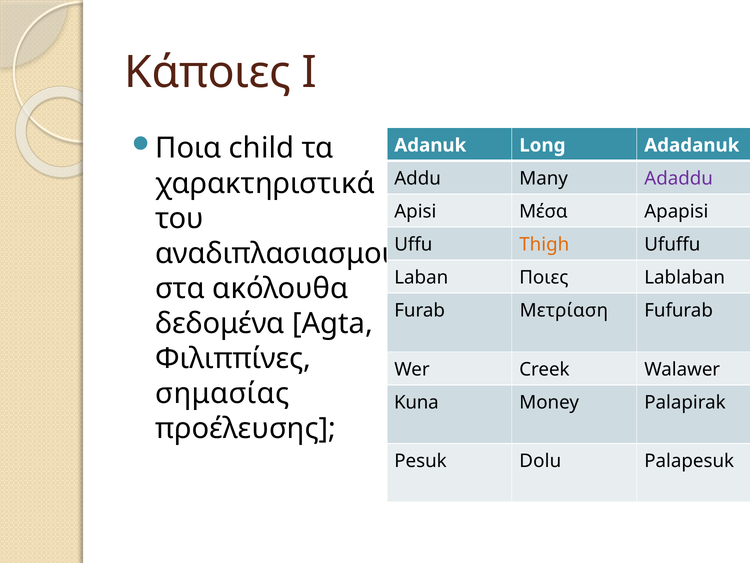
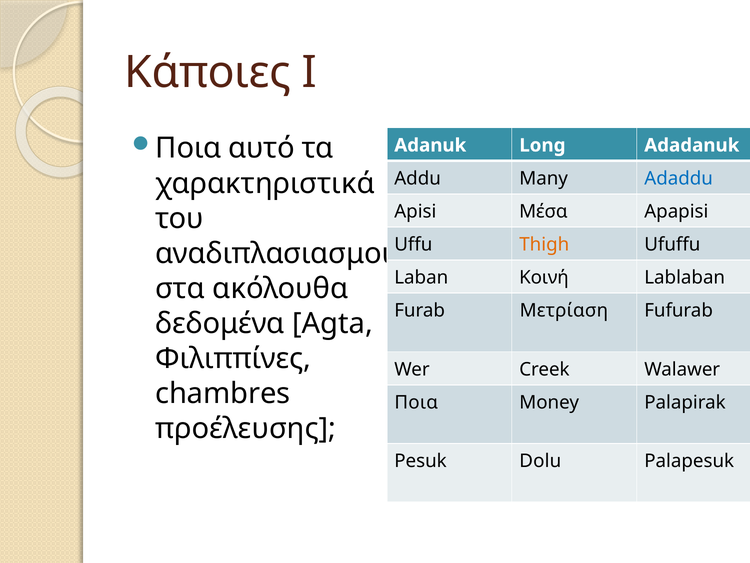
child: child -> αυτό
Adaddu colour: purple -> blue
Ποιες: Ποιες -> Κοινή
σημασίας: σημασίας -> chambres
Kuna at (416, 402): Kuna -> Ποια
